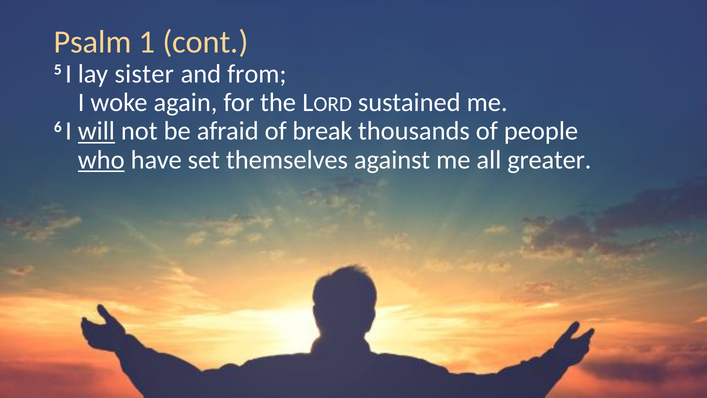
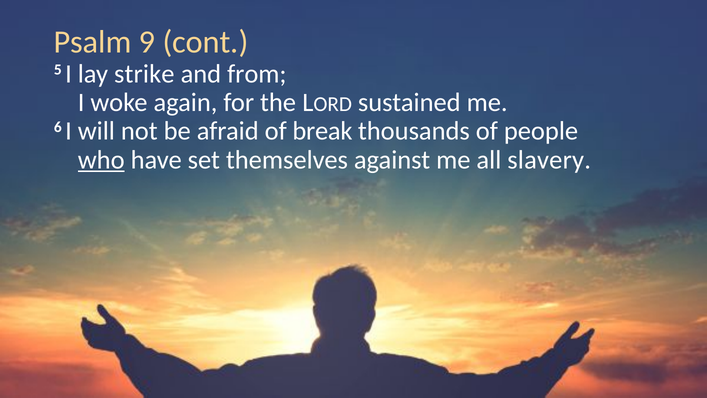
1: 1 -> 9
sister: sister -> strike
will underline: present -> none
greater: greater -> slavery
